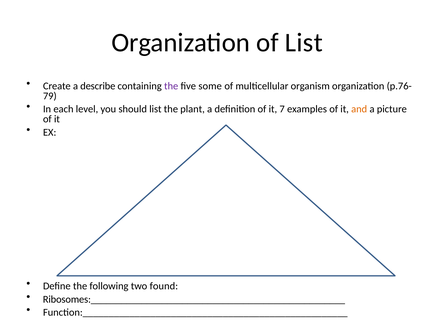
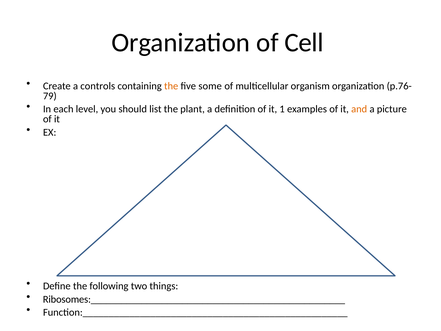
of List: List -> Cell
describe: describe -> controls
the at (171, 86) colour: purple -> orange
7: 7 -> 1
found: found -> things
